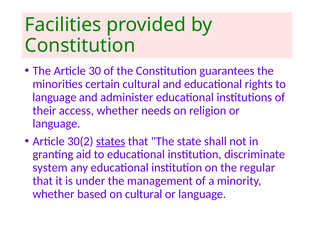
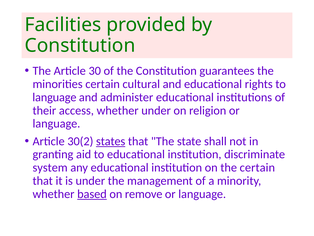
whether needs: needs -> under
the regular: regular -> certain
based underline: none -> present
on cultural: cultural -> remove
